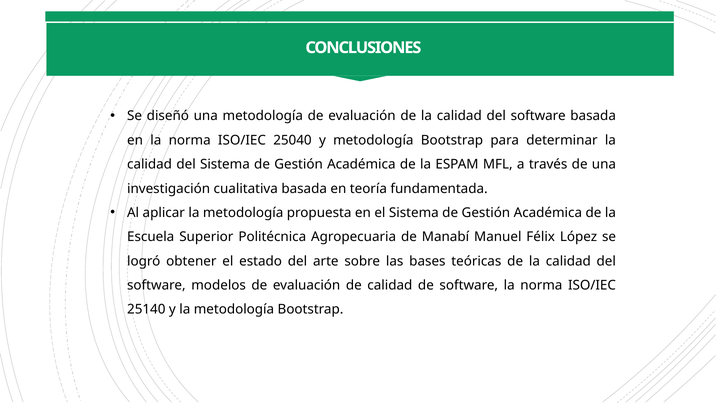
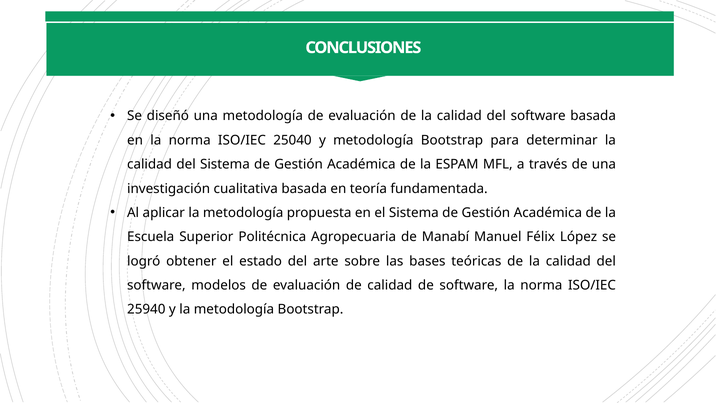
25140: 25140 -> 25940
